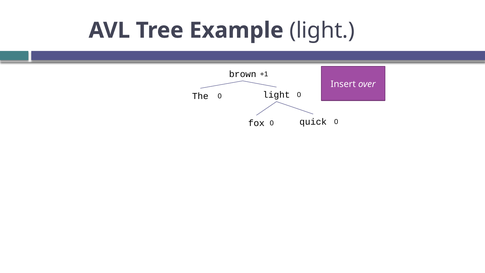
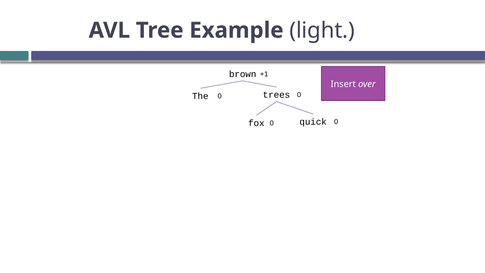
light at (276, 95): light -> trees
